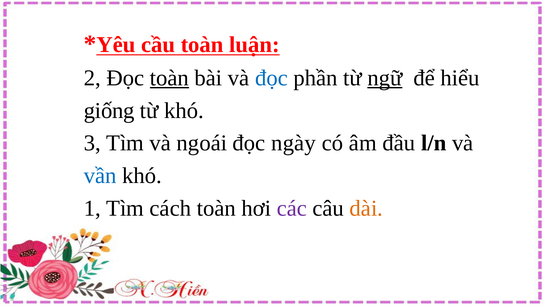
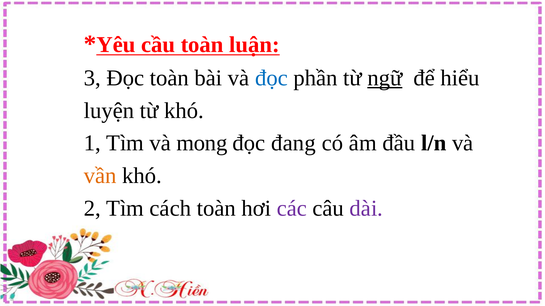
2: 2 -> 3
toàn at (169, 78) underline: present -> none
giống: giống -> luyện
3: 3 -> 1
ngoái: ngoái -> mong
ngày: ngày -> đang
vần colour: blue -> orange
1: 1 -> 2
dài colour: orange -> purple
